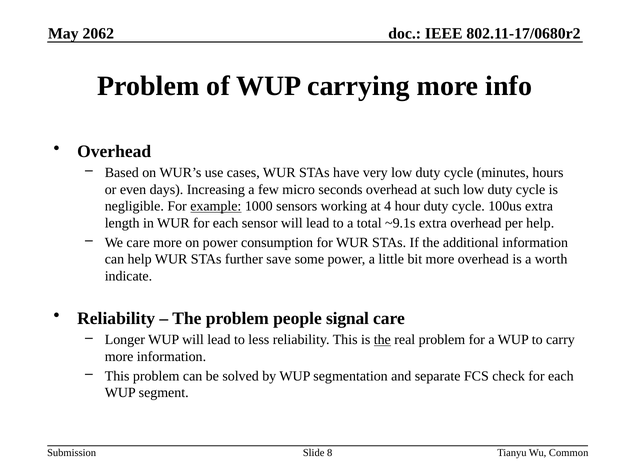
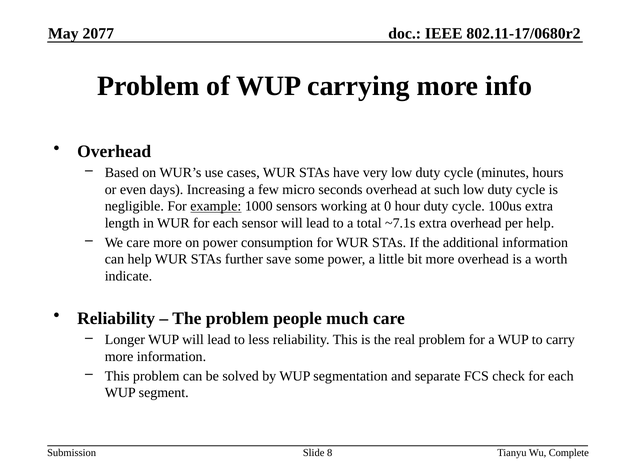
2062: 2062 -> 2077
4: 4 -> 0
~9.1s: ~9.1s -> ~7.1s
signal: signal -> much
the at (382, 340) underline: present -> none
Common: Common -> Complete
